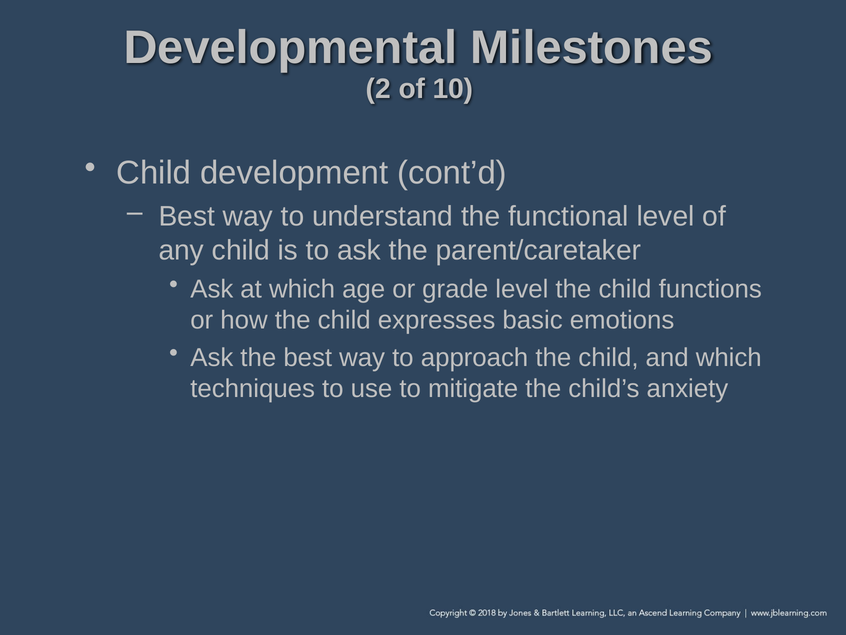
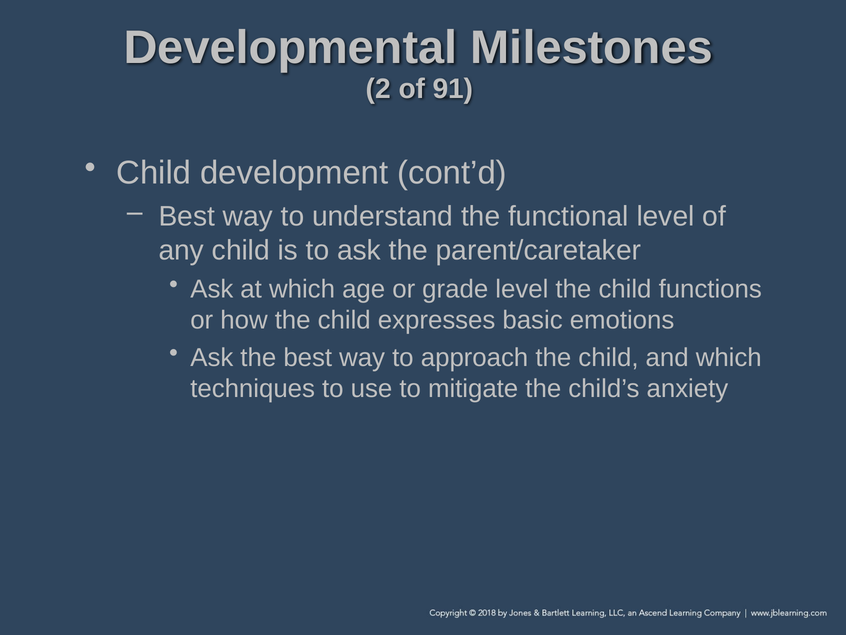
10: 10 -> 91
